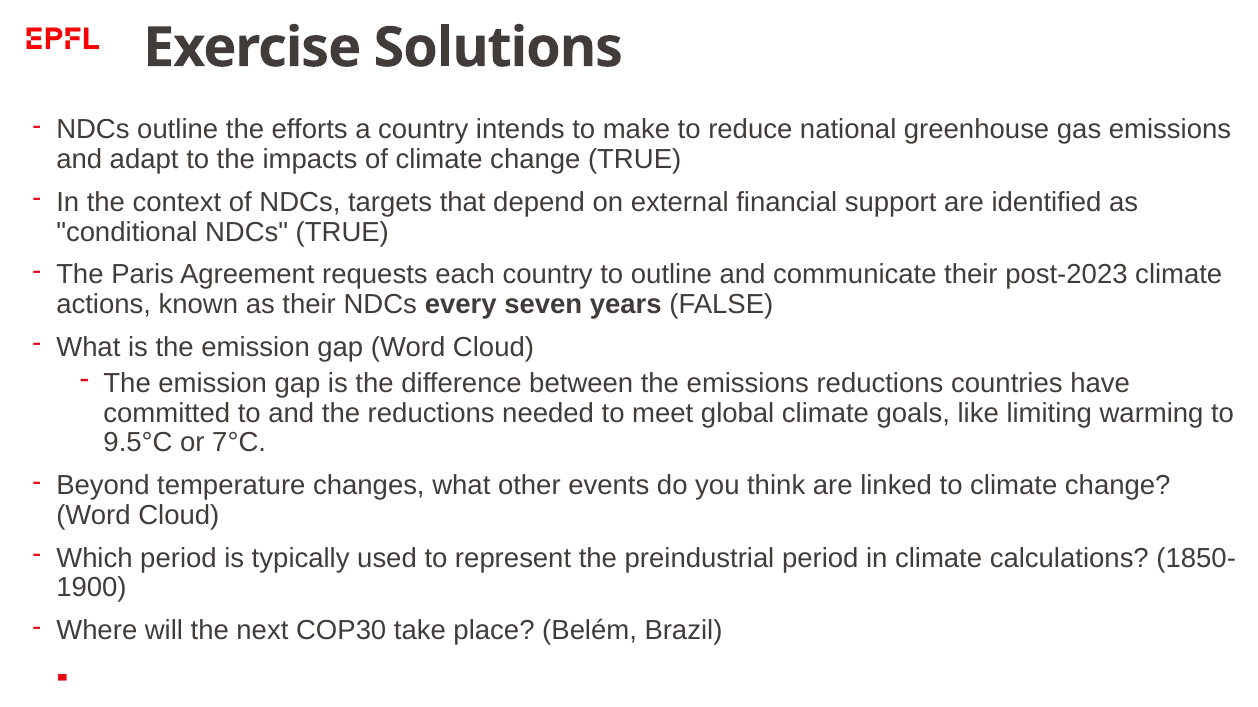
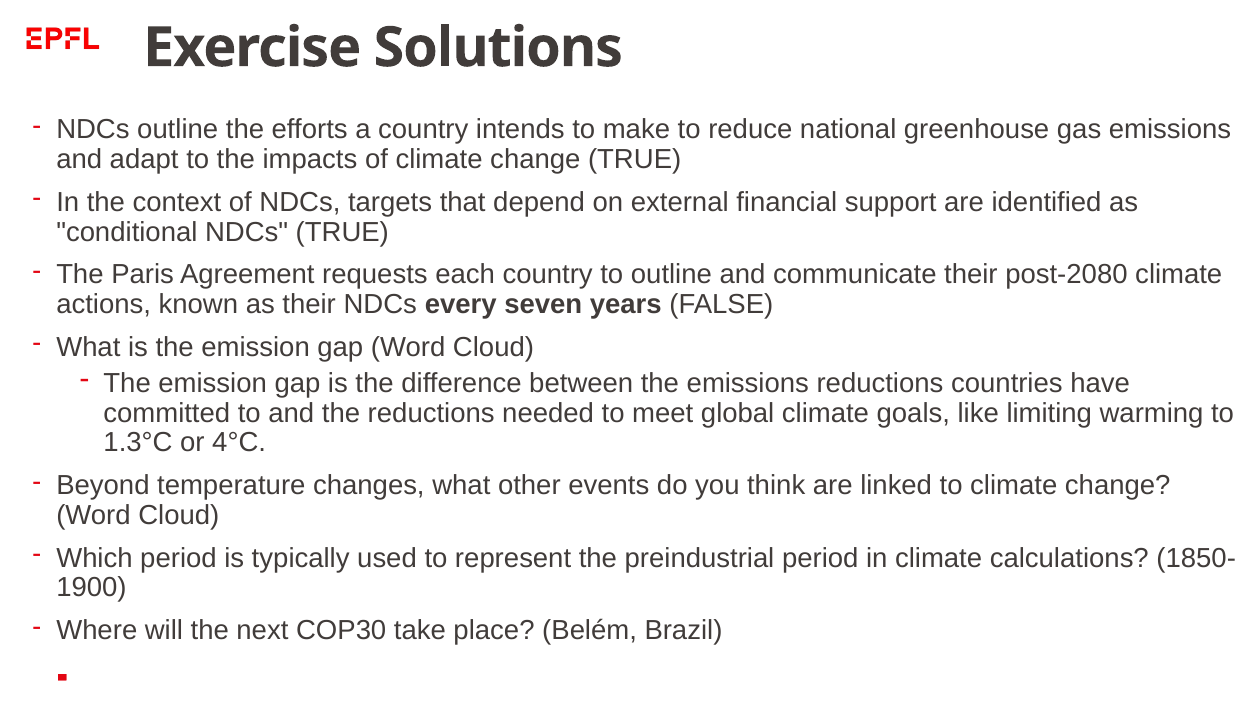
post-2023: post-2023 -> post-2080
9.5°C: 9.5°C -> 1.3°C
7°C: 7°C -> 4°C
